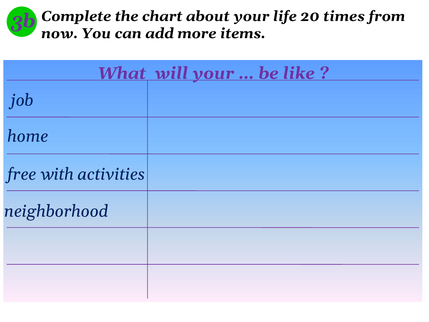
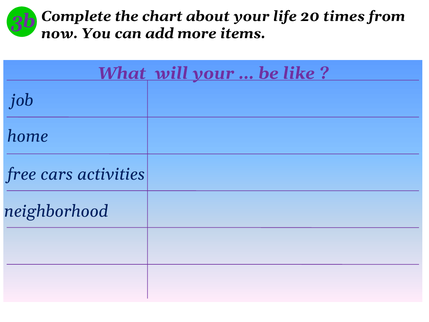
with: with -> cars
